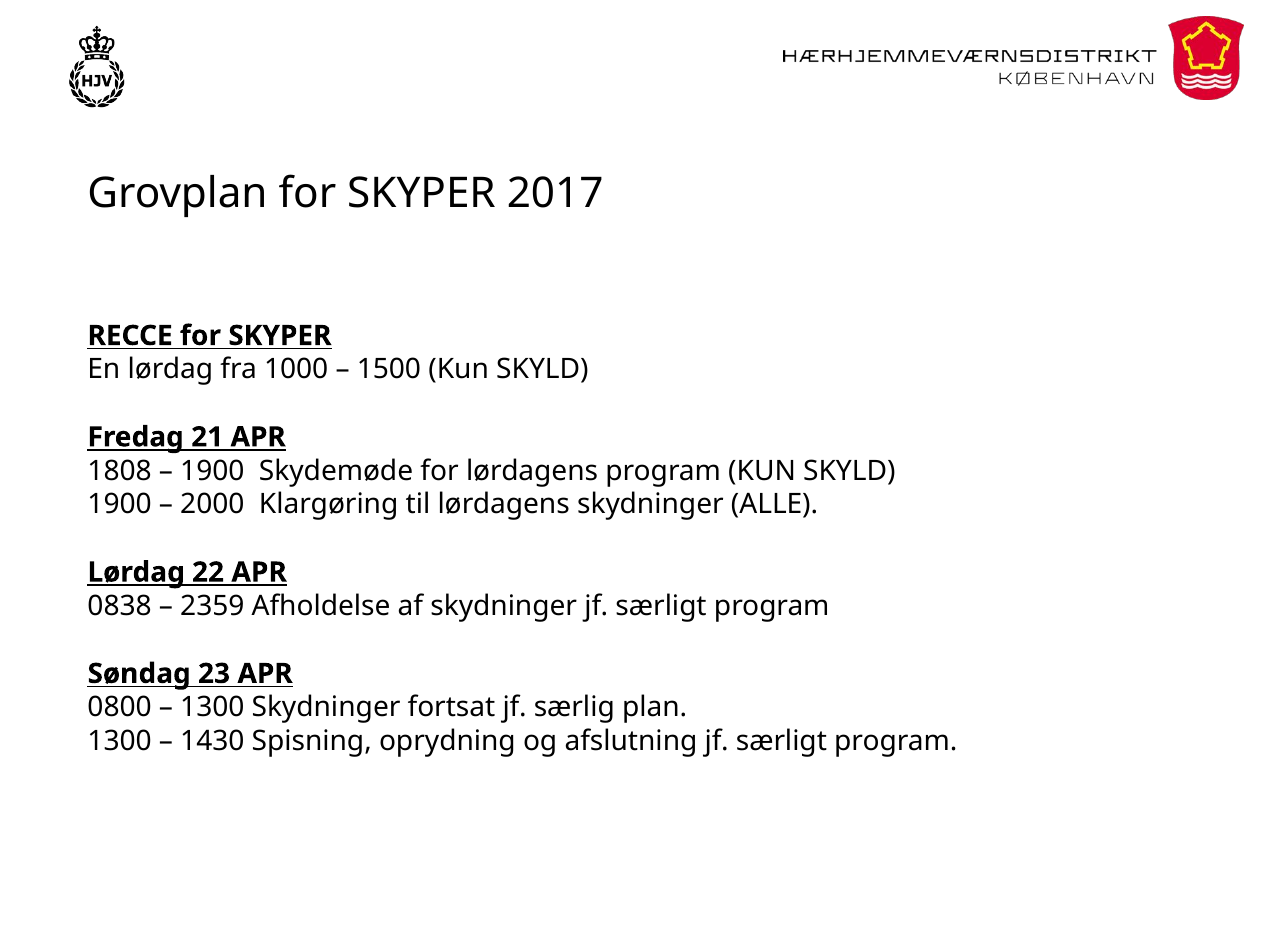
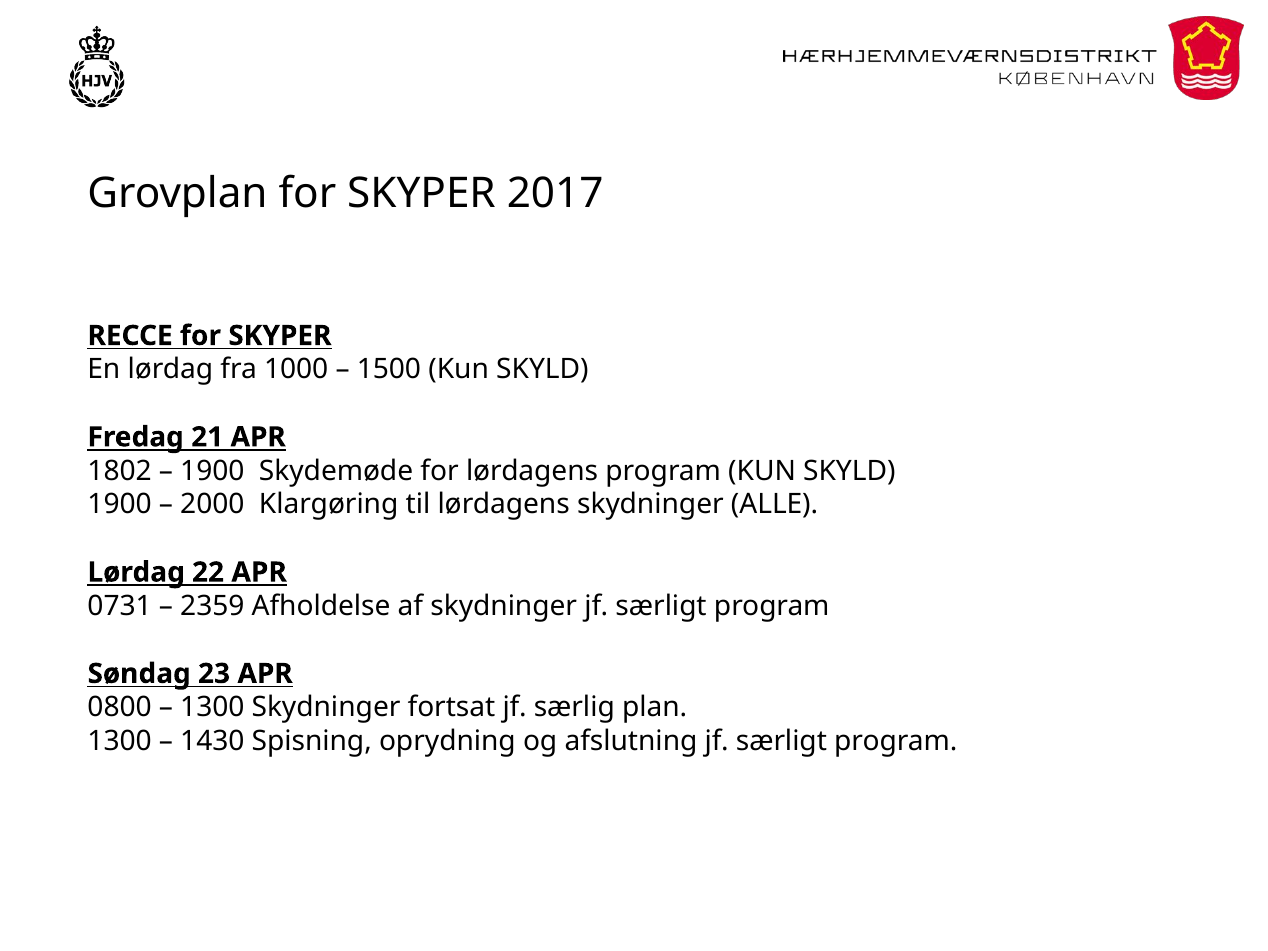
1808: 1808 -> 1802
0838: 0838 -> 0731
